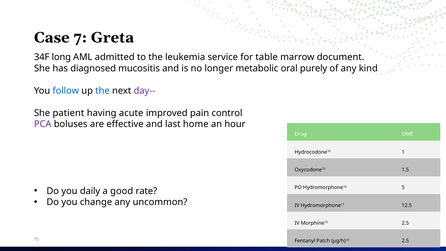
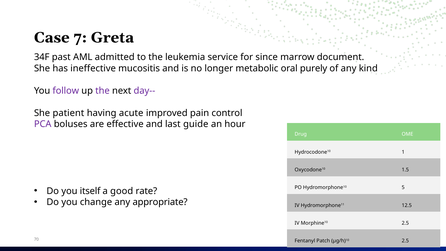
long: long -> past
table: table -> since
diagnosed: diagnosed -> ineffective
follow colour: blue -> purple
the at (103, 91) colour: blue -> purple
home: home -> guide
daily: daily -> itself
uncommon: uncommon -> appropriate
